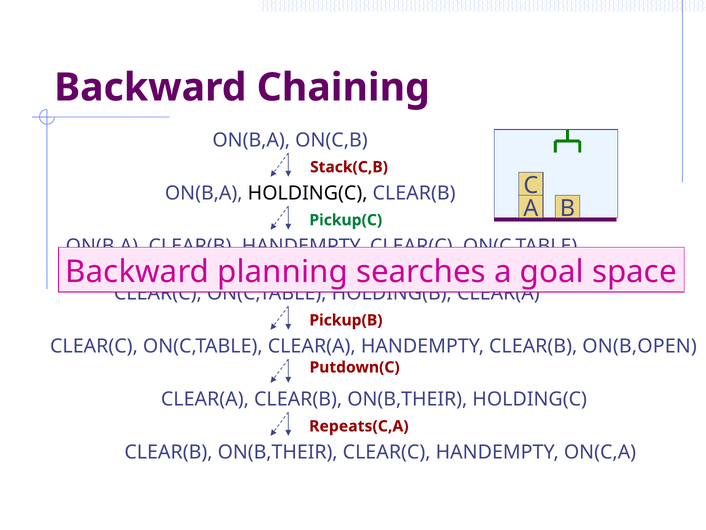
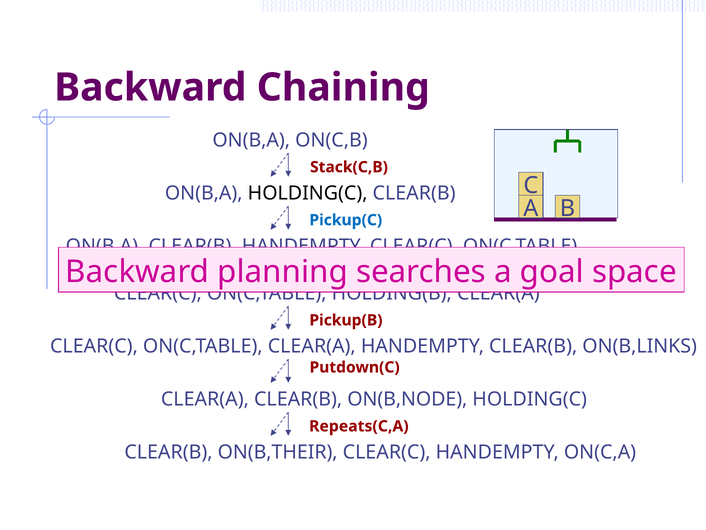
Pickup(C colour: green -> blue
ON(B,OPEN: ON(B,OPEN -> ON(B,LINKS
CLEAR(A CLEAR(B ON(B,THEIR: ON(B,THEIR -> ON(B,NODE
